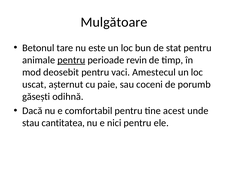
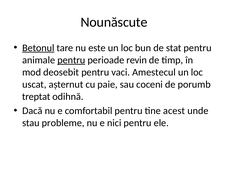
Mulgătoare: Mulgătoare -> Nounăscute
Betonul underline: none -> present
găsești: găsești -> treptat
cantitatea: cantitatea -> probleme
